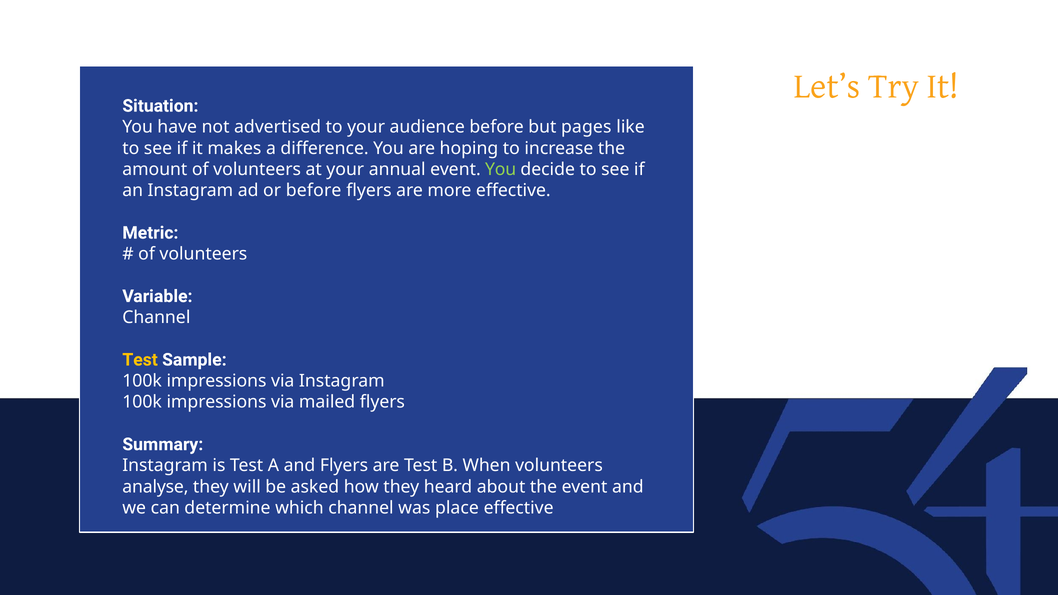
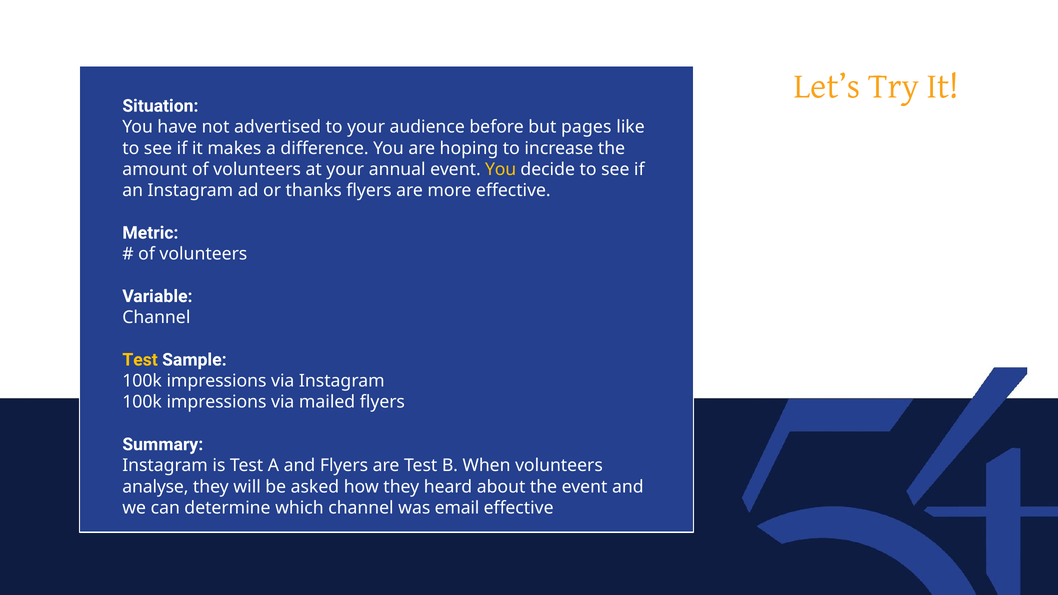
You at (501, 169) colour: light green -> yellow
or before: before -> thanks
place: place -> email
